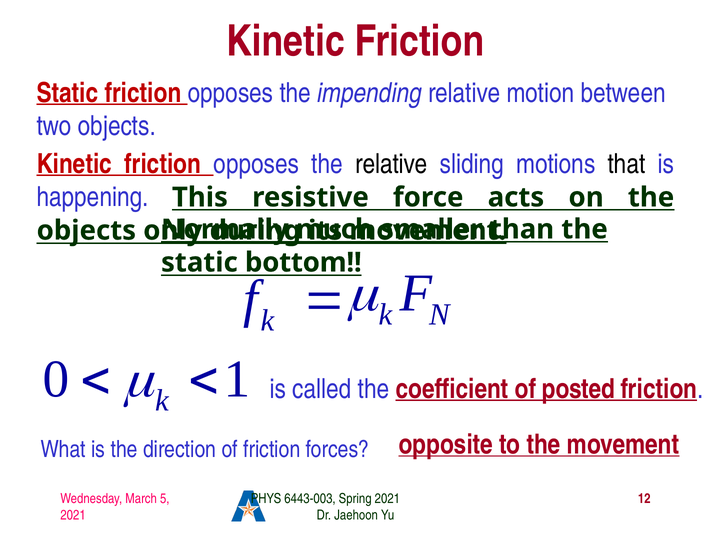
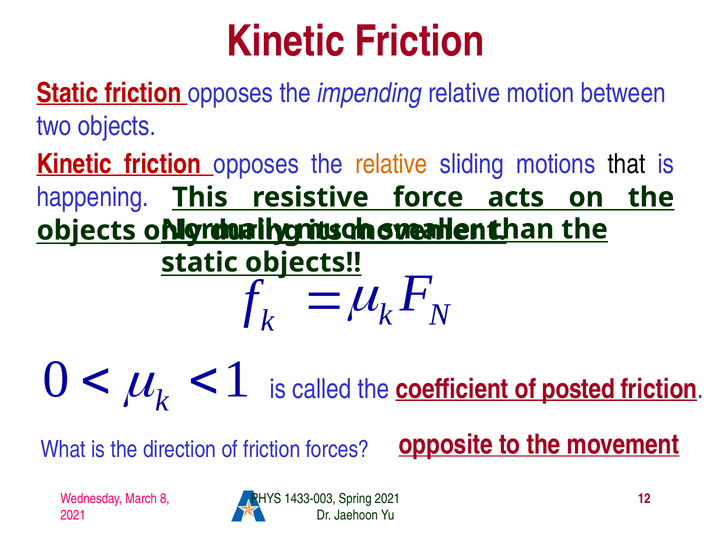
relative at (391, 164) colour: black -> orange
static bottom: bottom -> objects
5: 5 -> 8
6443-003: 6443-003 -> 1433-003
